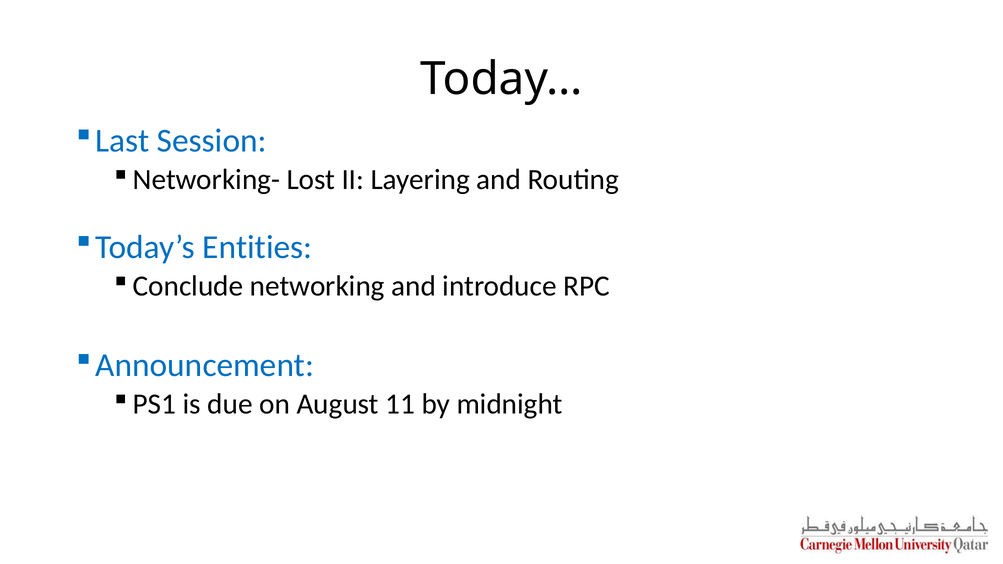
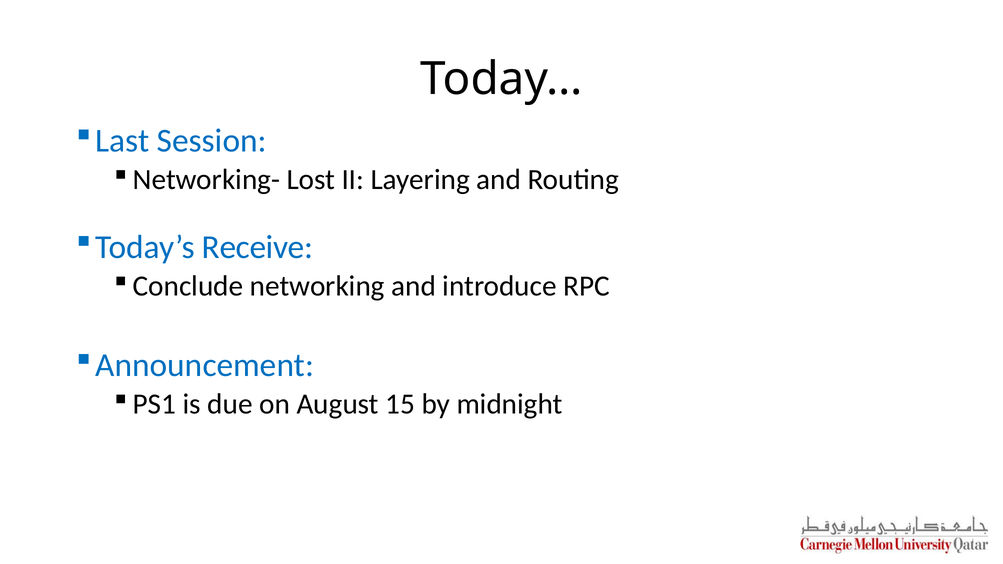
Entities: Entities -> Receive
11: 11 -> 15
